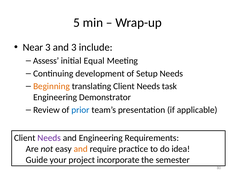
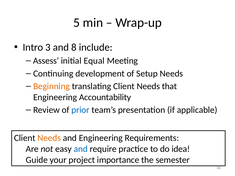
Near: Near -> Intro
and 3: 3 -> 8
task: task -> that
Demonstrator: Demonstrator -> Accountability
Needs at (49, 138) colour: purple -> orange
and at (81, 149) colour: orange -> blue
incorporate: incorporate -> importance
